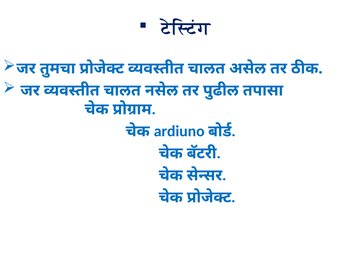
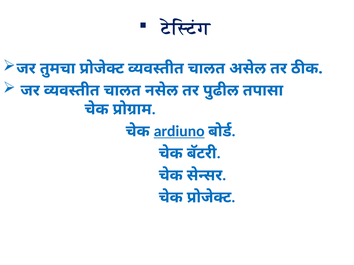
ardiuno underline: none -> present
